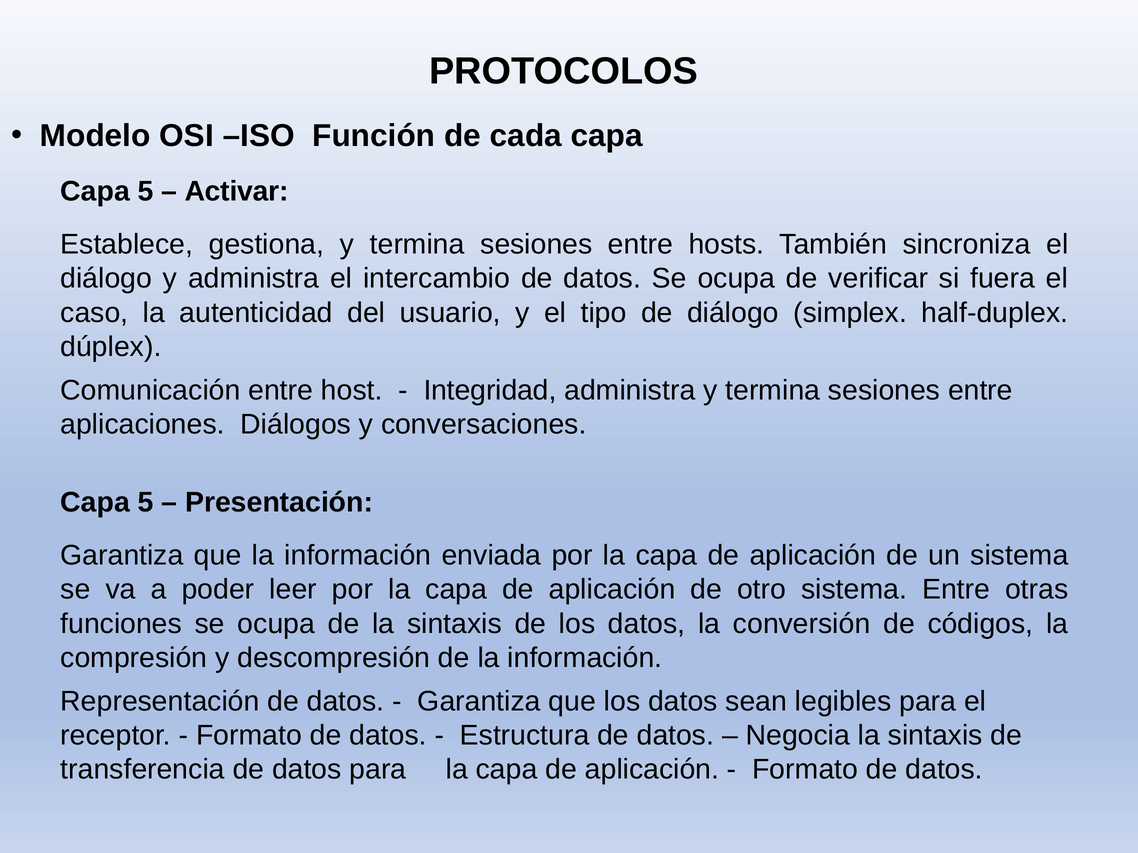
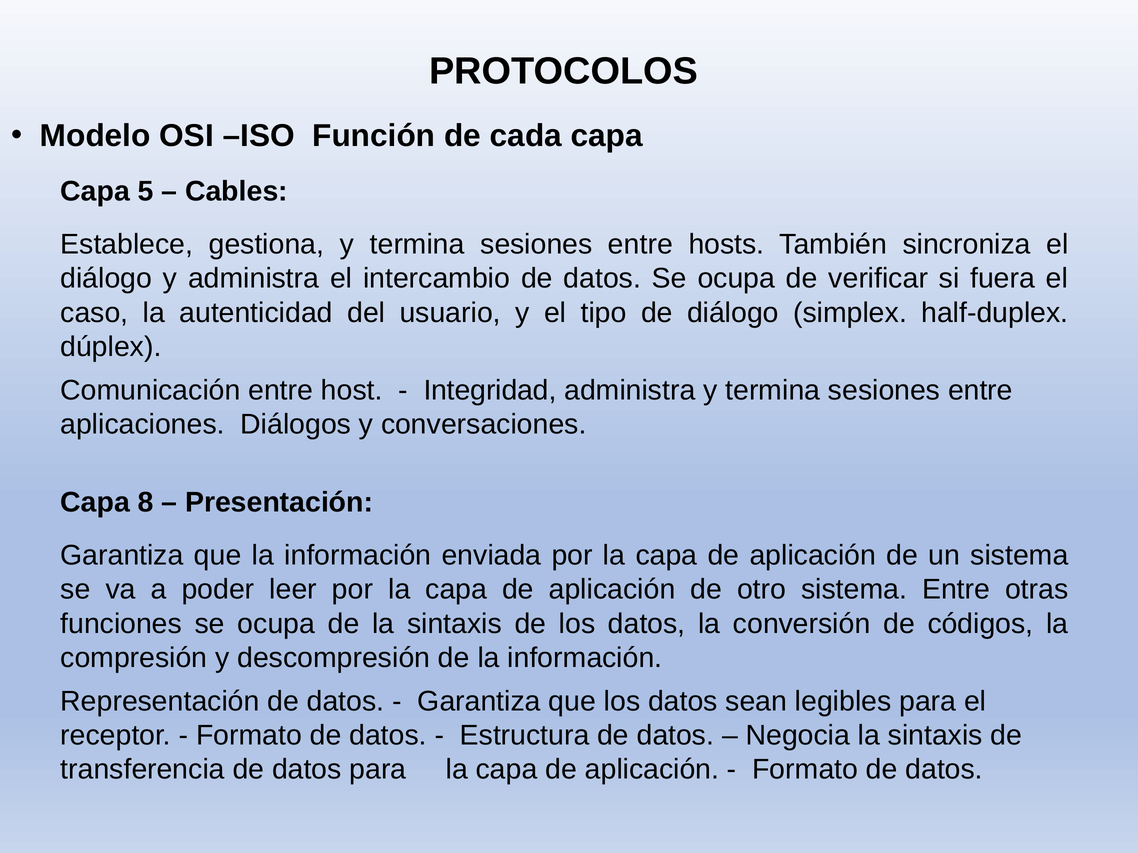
Activar: Activar -> Cables
5 at (146, 503): 5 -> 8
